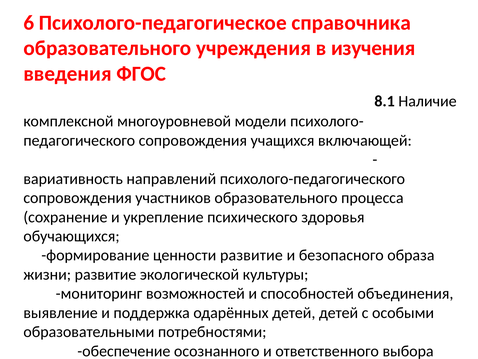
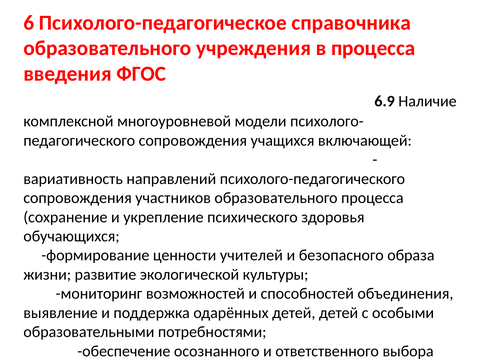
в изучения: изучения -> процесса
8.1: 8.1 -> 6.9
ценности развитие: развитие -> учителей
